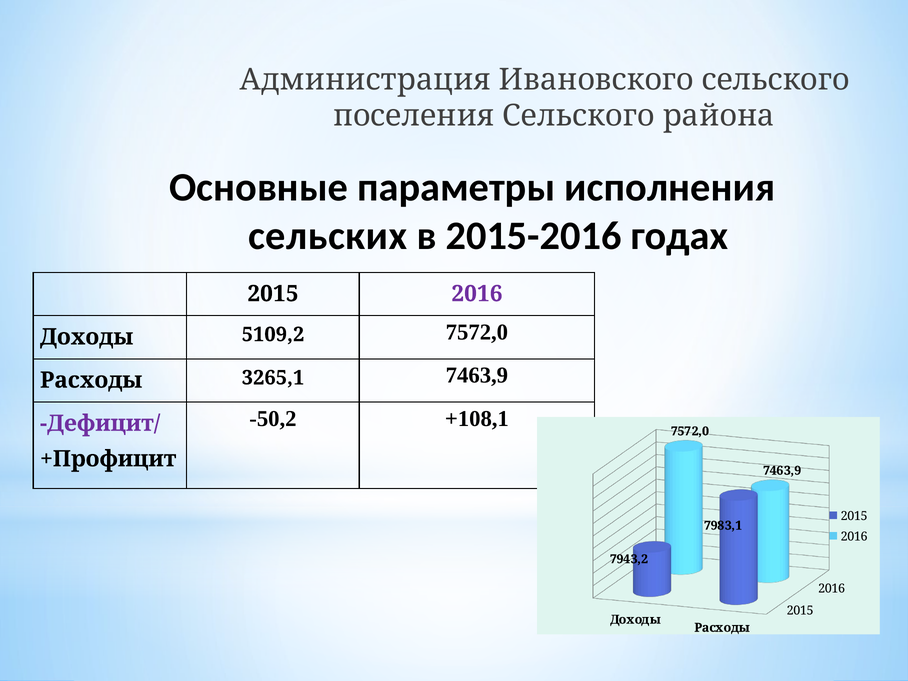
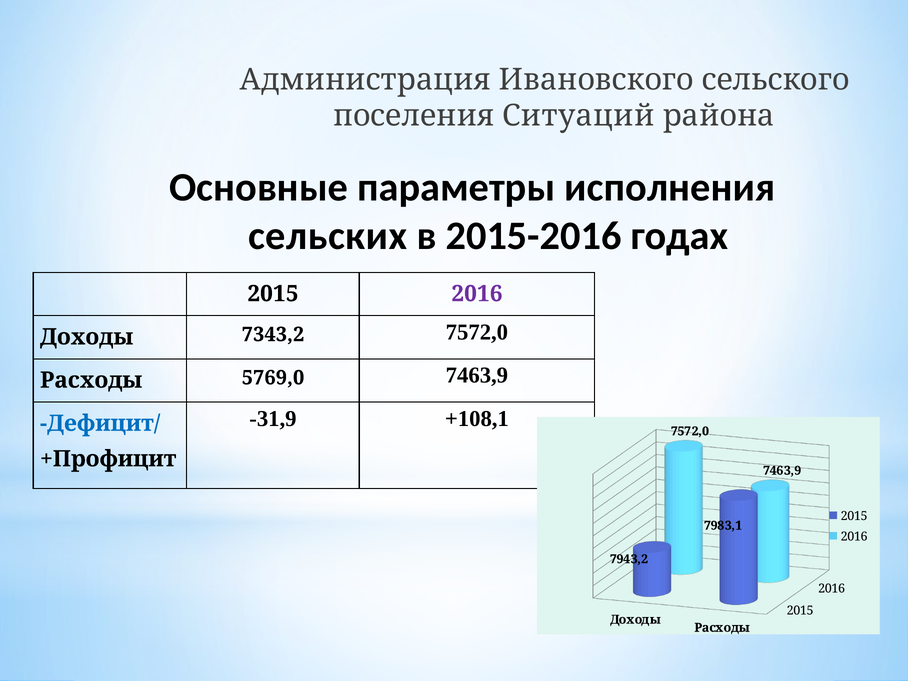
поселения Сельского: Сельского -> Ситуаций
5109,2: 5109,2 -> 7343,2
3265,1: 3265,1 -> 5769,0
-50,2: -50,2 -> -31,9
Дефицит/ colour: purple -> blue
